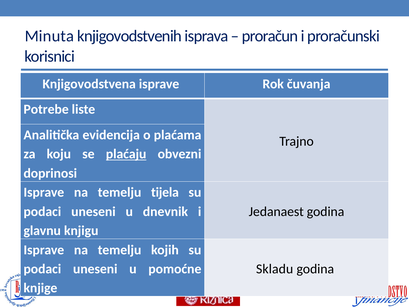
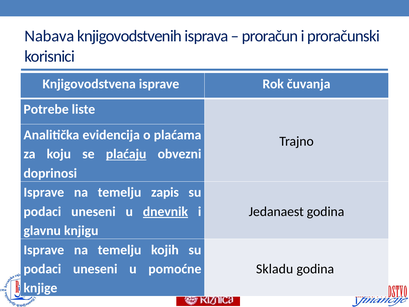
Minuta: Minuta -> Nabava
tijela: tijela -> zapis
dnevnik underline: none -> present
